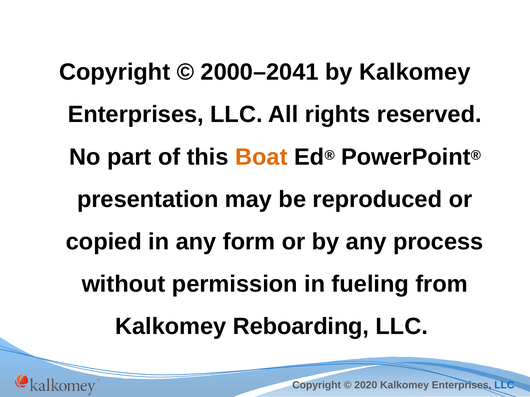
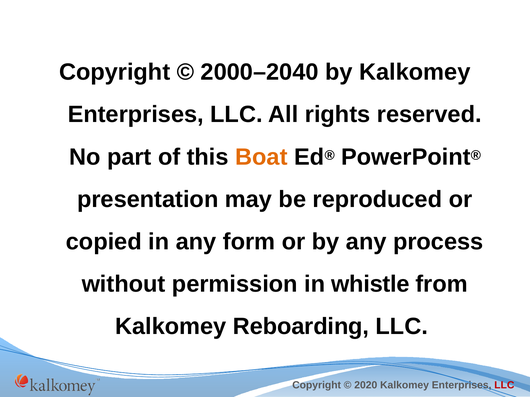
2000–2041: 2000–2041 -> 2000–2040
fueling: fueling -> whistle
LLC at (504, 386) colour: blue -> red
